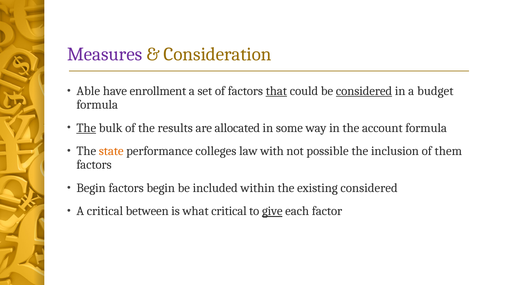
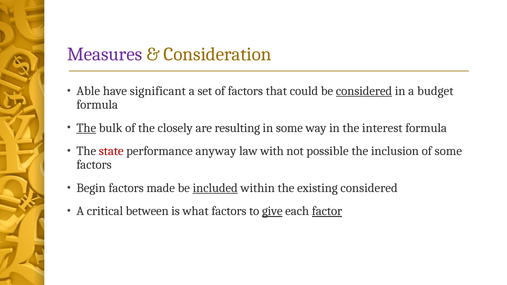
enrollment: enrollment -> significant
that underline: present -> none
results: results -> closely
allocated: allocated -> resulting
account: account -> interest
state colour: orange -> red
colleges: colleges -> anyway
of them: them -> some
factors begin: begin -> made
included underline: none -> present
what critical: critical -> factors
factor underline: none -> present
